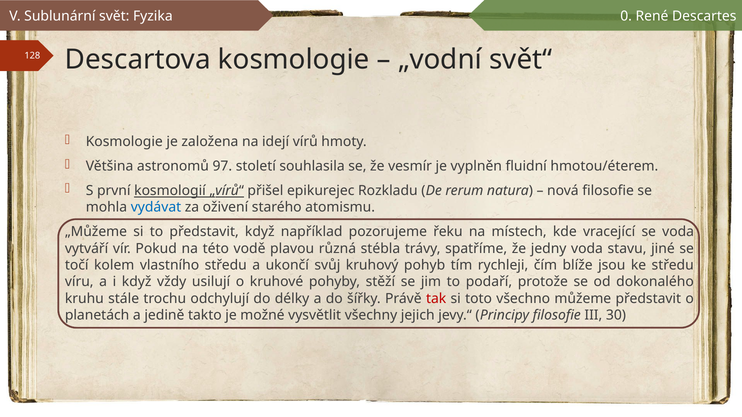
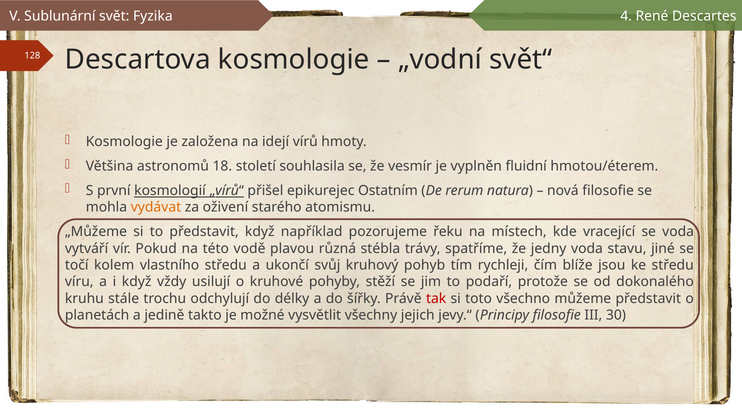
0: 0 -> 4
97: 97 -> 18
Rozkladu: Rozkladu -> Ostatním
vydávat colour: blue -> orange
